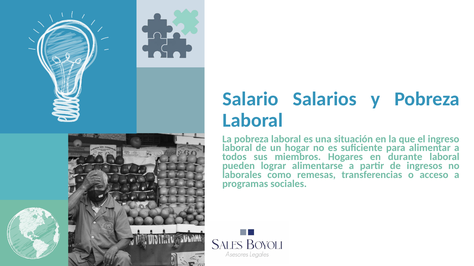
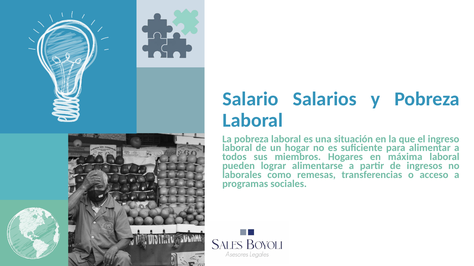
durante: durante -> máxima
